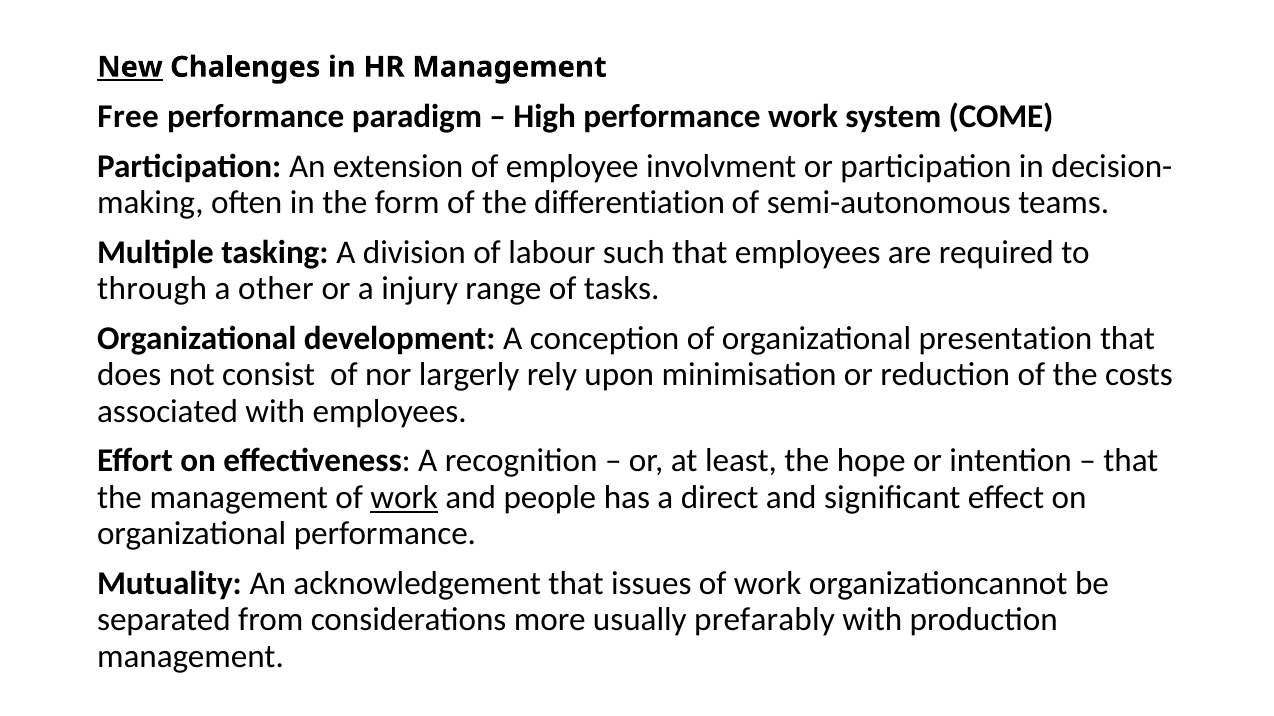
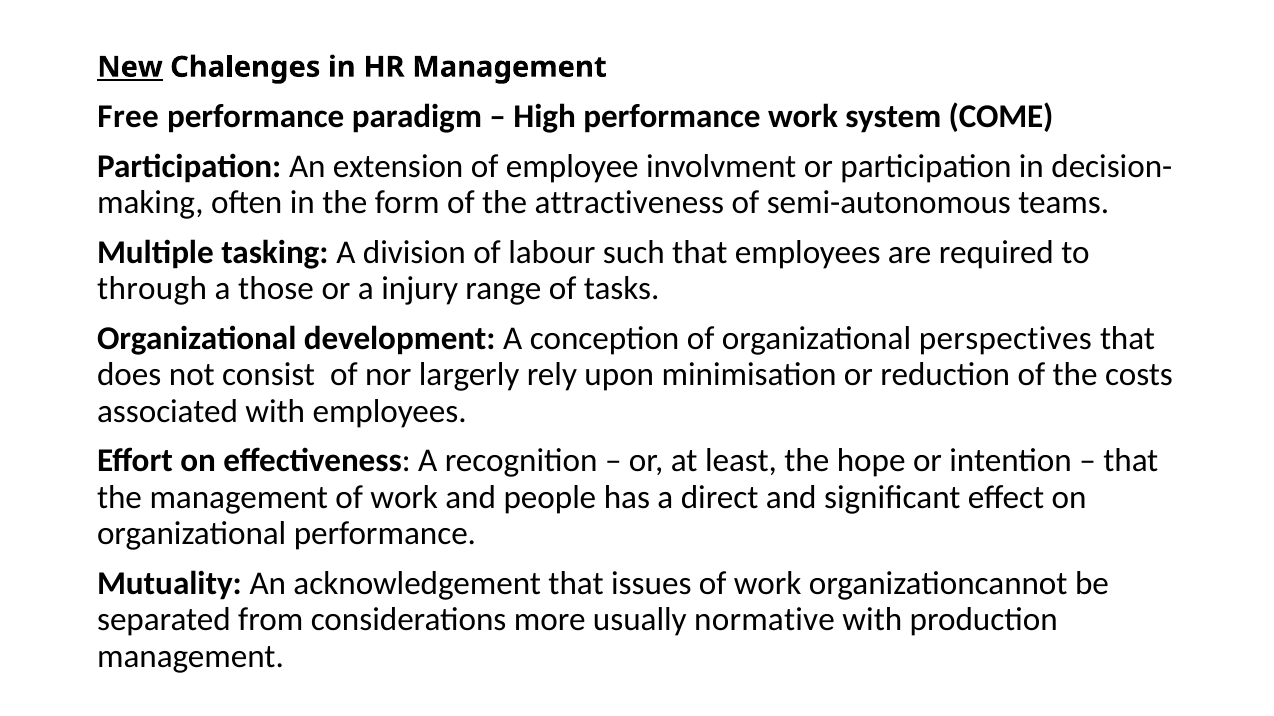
differentiation: differentiation -> attractiveness
other: other -> those
presentation: presentation -> perspectives
work at (404, 498) underline: present -> none
prefarably: prefarably -> normative
